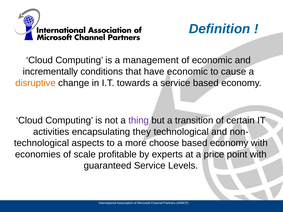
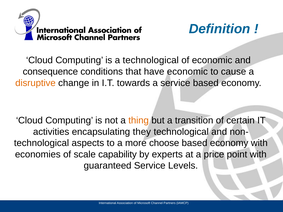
a management: management -> technological
incrementally: incrementally -> consequence
thing colour: purple -> orange
profitable: profitable -> capability
